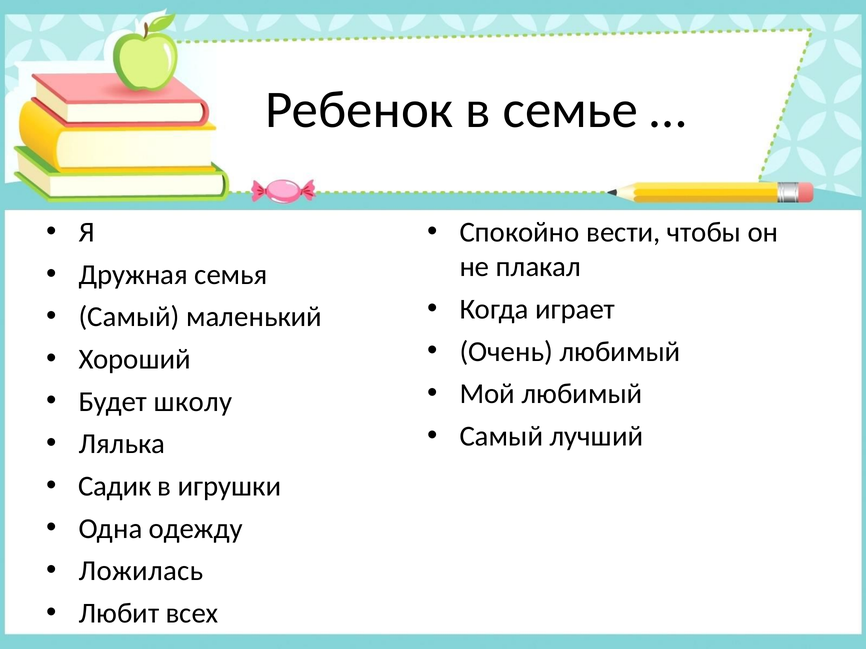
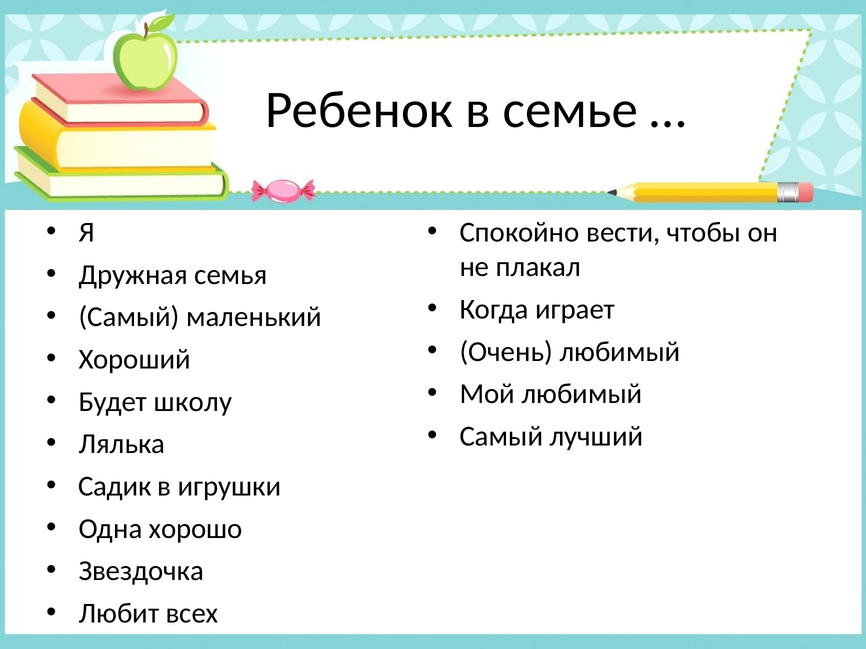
одежду: одежду -> хорошо
Ложилась: Ложилась -> Звездочка
